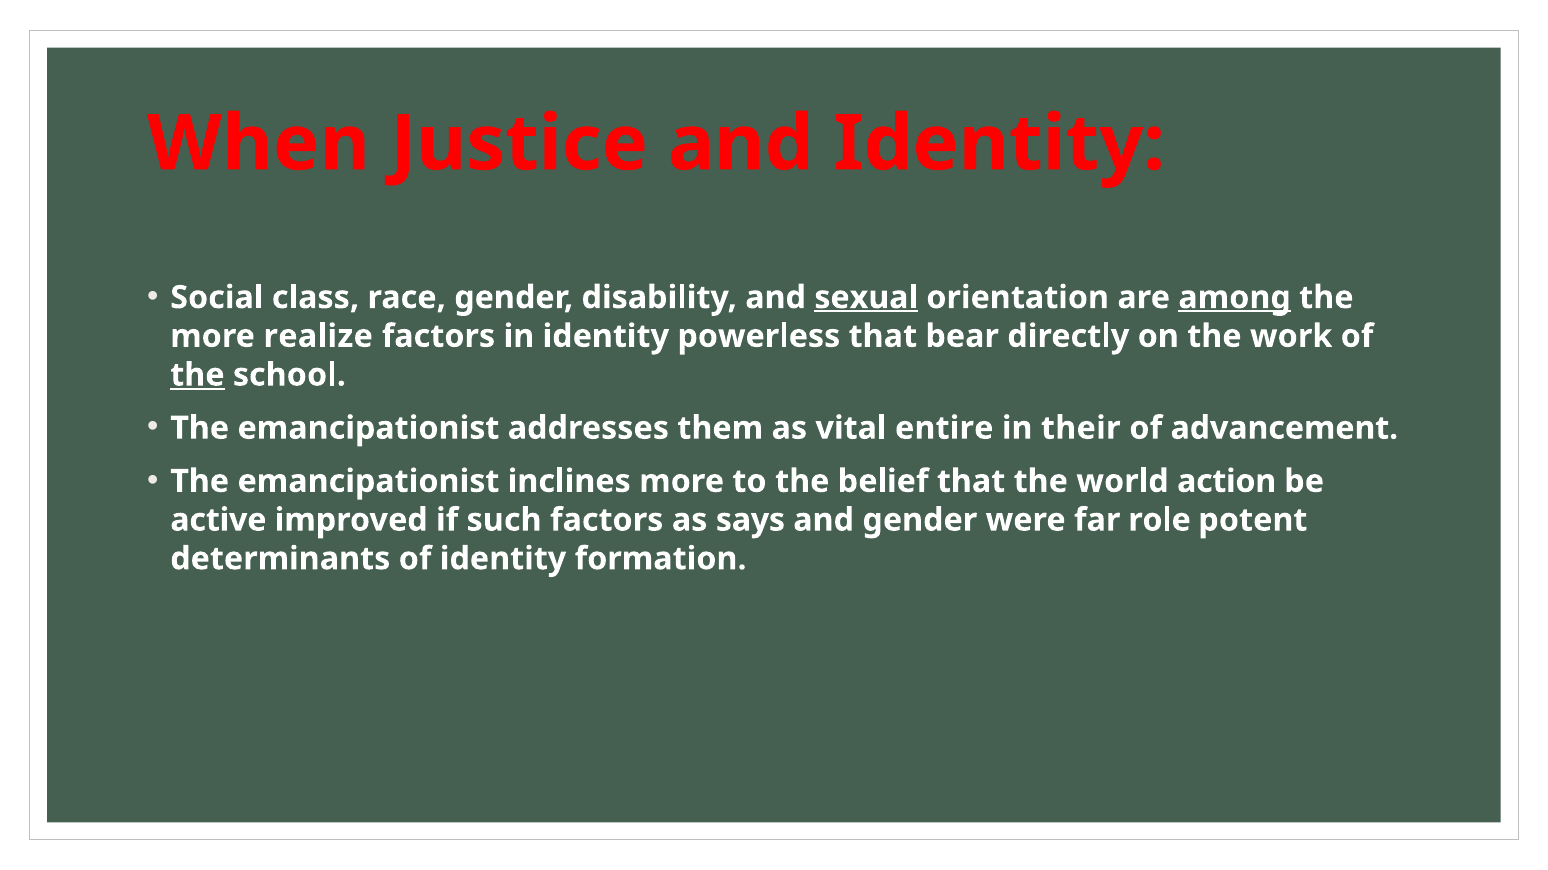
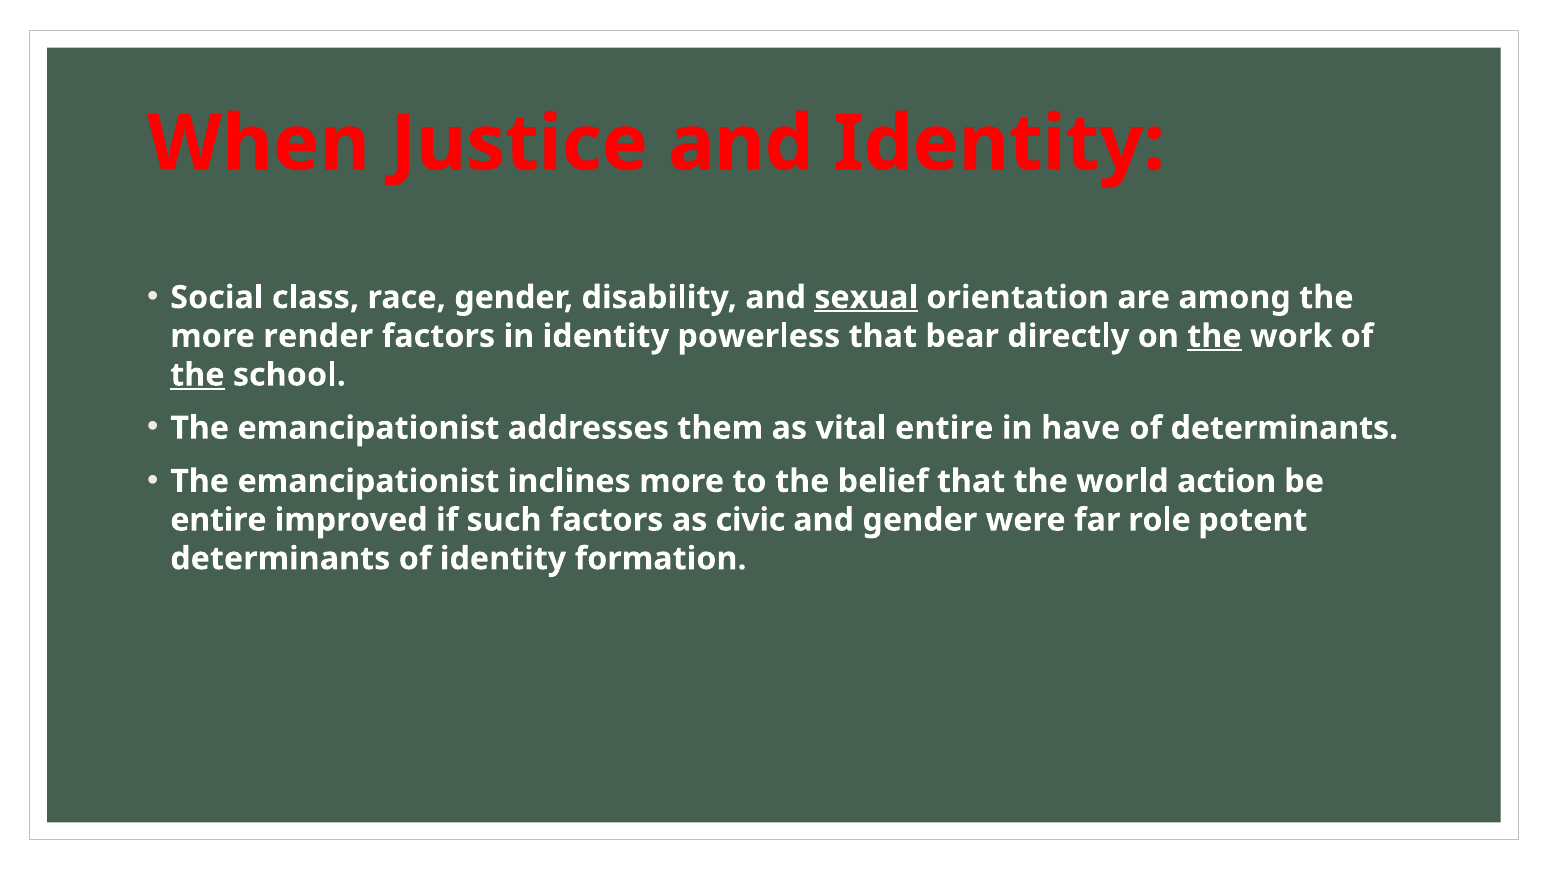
among underline: present -> none
realize: realize -> render
the at (1214, 337) underline: none -> present
their: their -> have
of advancement: advancement -> determinants
active at (218, 520): active -> entire
says: says -> civic
